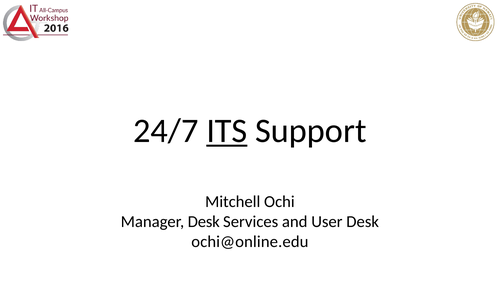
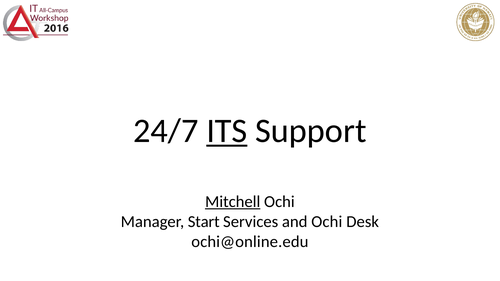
Mitchell underline: none -> present
Manager Desk: Desk -> Start
and User: User -> Ochi
